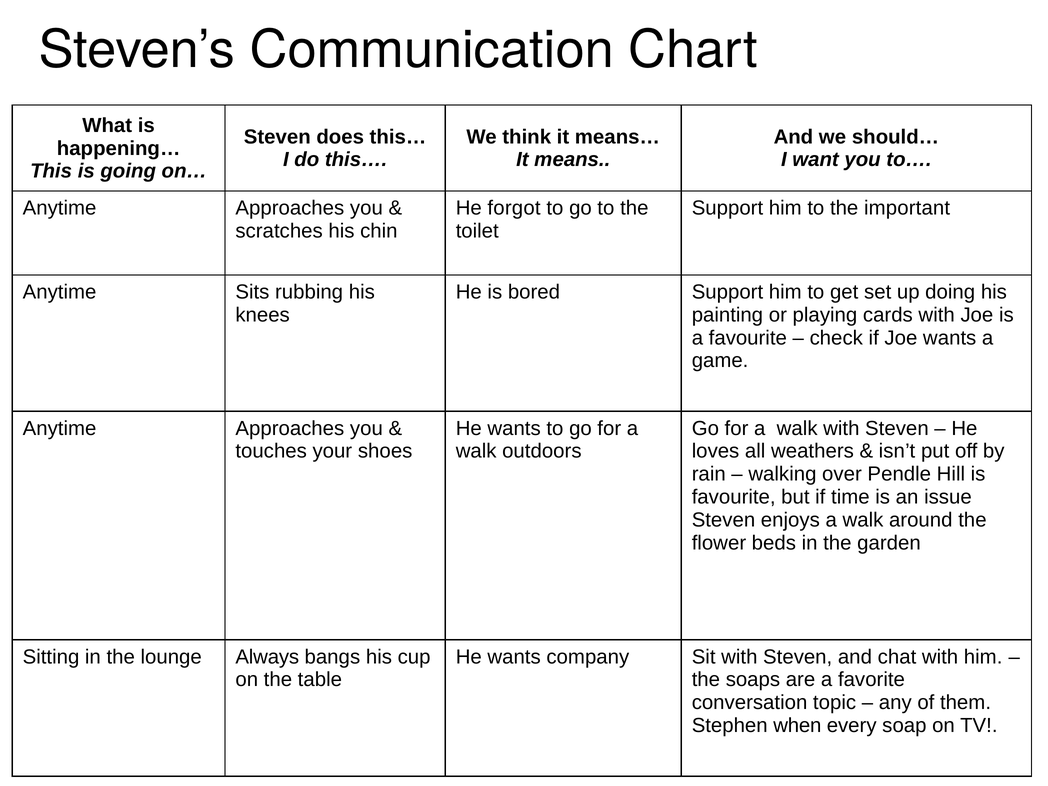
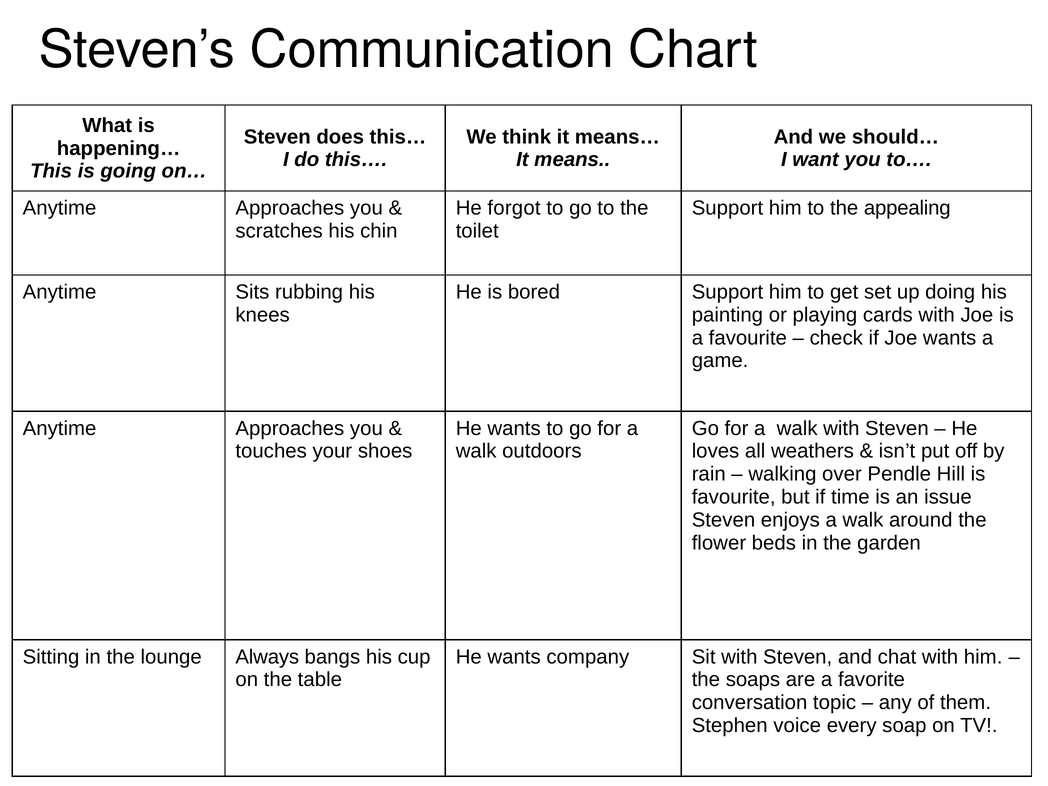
important: important -> appealing
when: when -> voice
